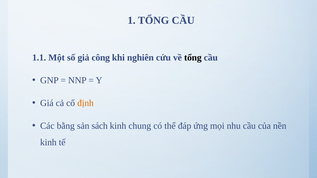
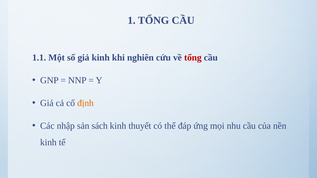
giả công: công -> kinh
tổng at (193, 58) colour: black -> red
bằng: bằng -> nhập
chung: chung -> thuyết
